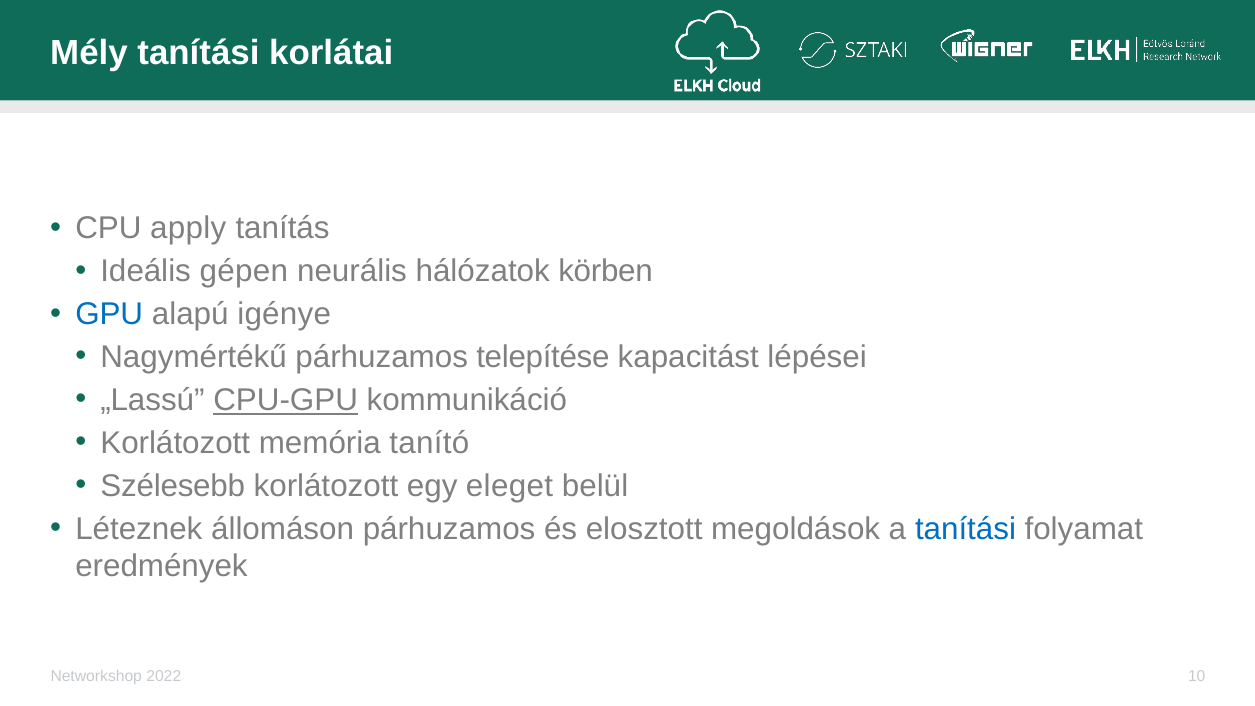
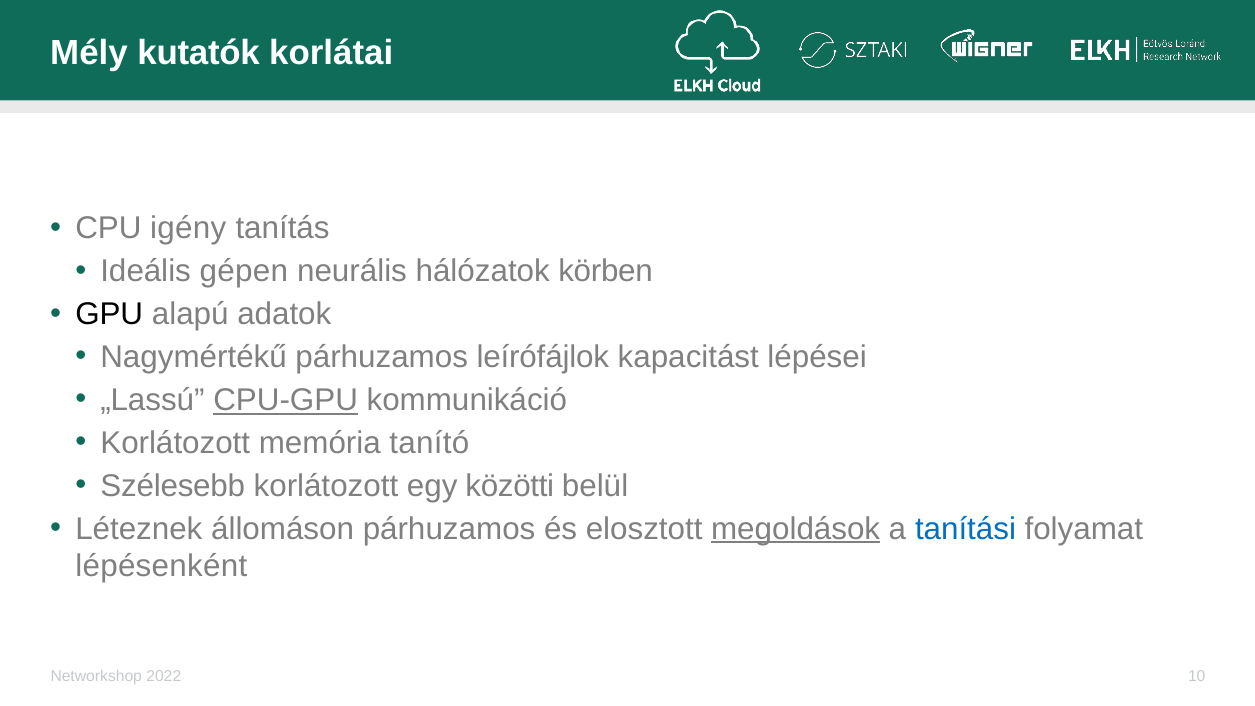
Mély tanítási: tanítási -> kutatók
apply: apply -> igény
GPU colour: blue -> black
igénye: igénye -> adatok
telepítése: telepítése -> leírófájlok
eleget: eleget -> közötti
megoldások underline: none -> present
eredmények: eredmények -> lépésenként
